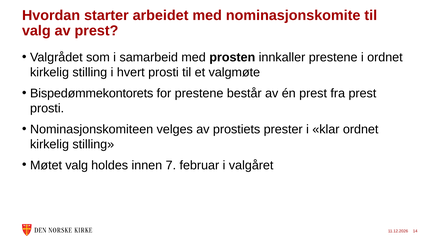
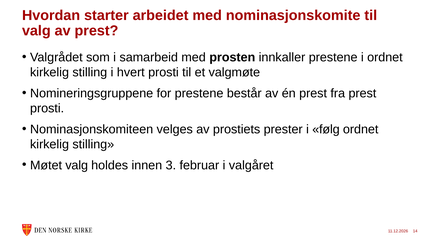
Bispedømmekontorets: Bispedømmekontorets -> Nomineringsgruppene
klar: klar -> følg
7: 7 -> 3
